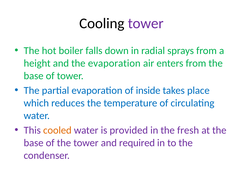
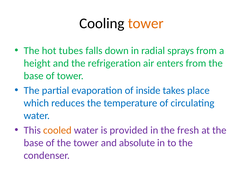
tower at (146, 24) colour: purple -> orange
boiler: boiler -> tubes
the evaporation: evaporation -> refrigeration
required: required -> absolute
